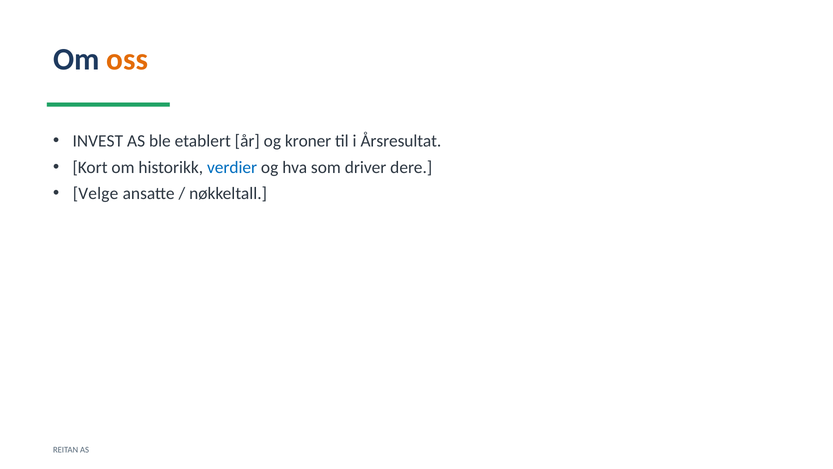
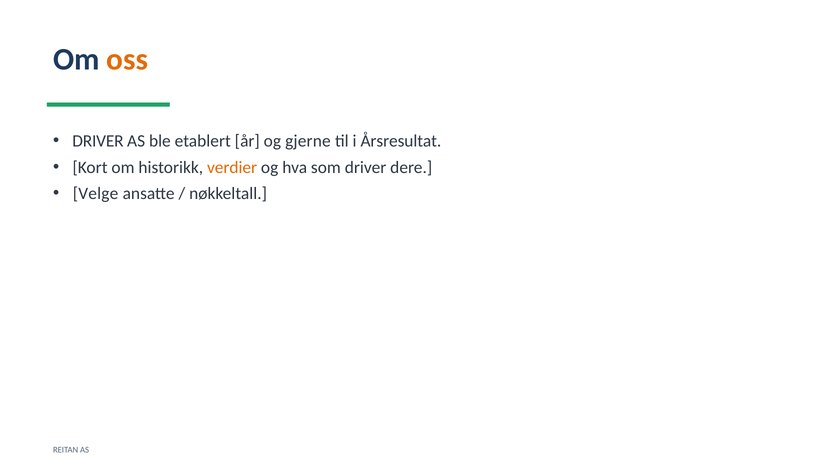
INVEST at (98, 141): INVEST -> DRIVER
kroner: kroner -> gjerne
verdier colour: blue -> orange
